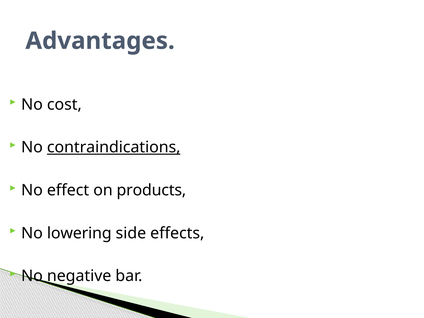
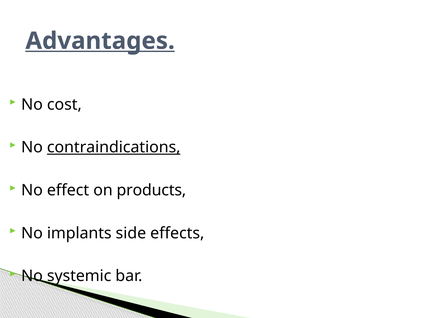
Advantages underline: none -> present
lowering: lowering -> implants
negative: negative -> systemic
